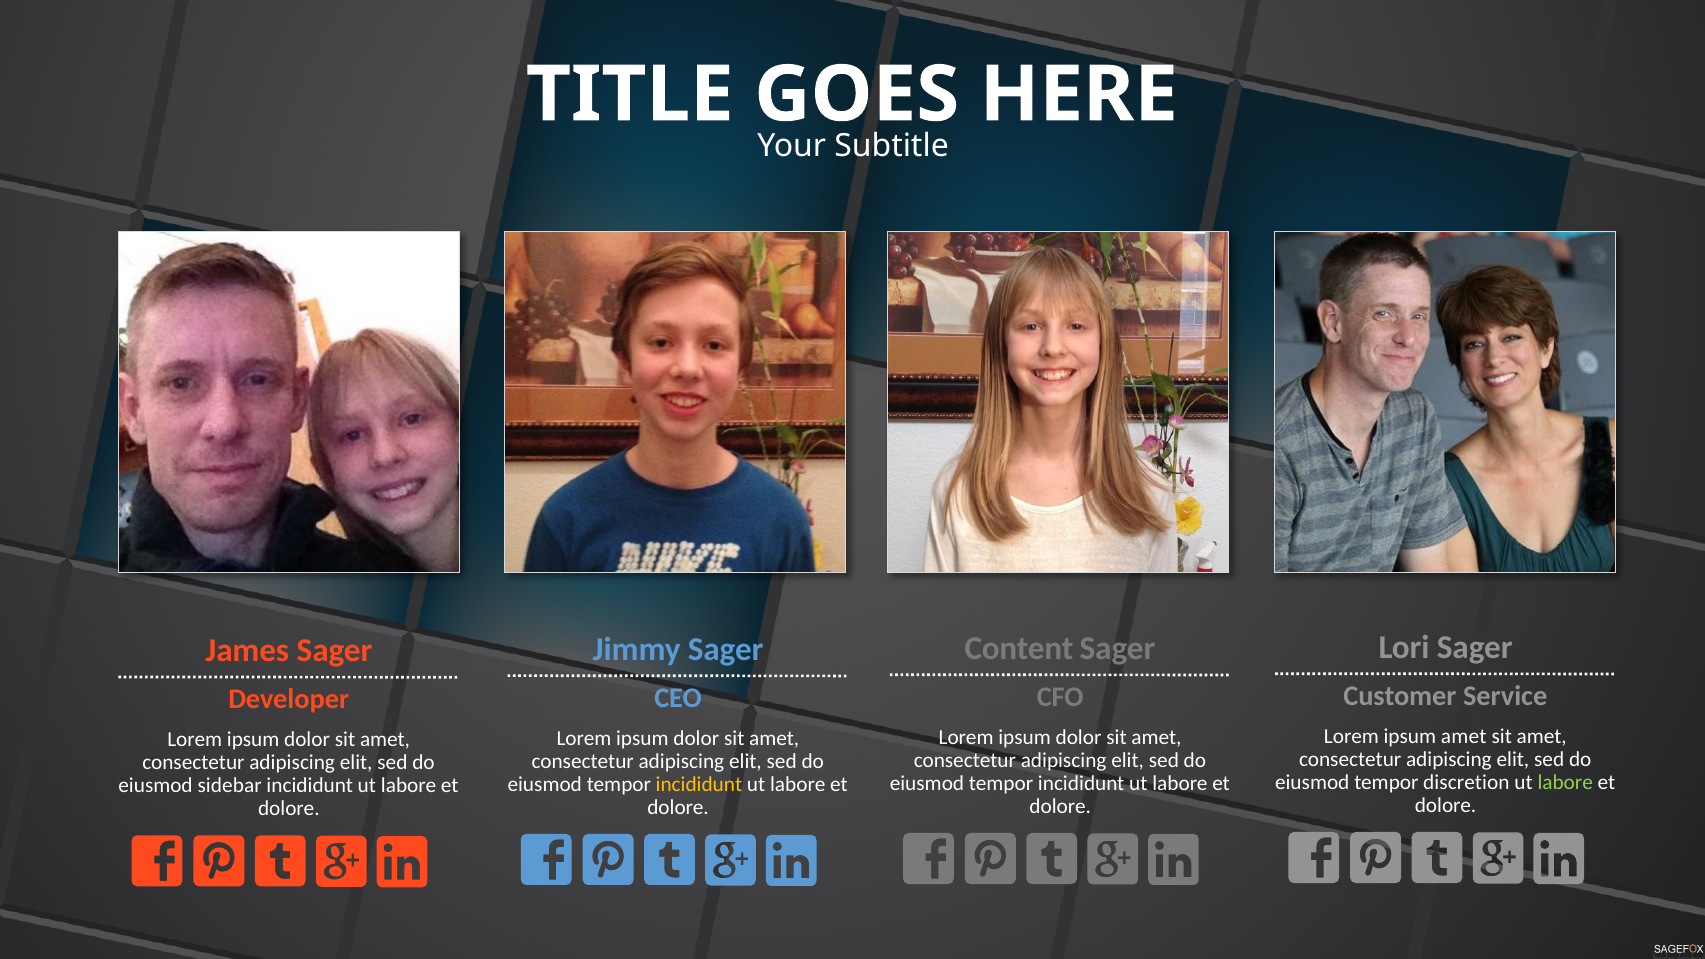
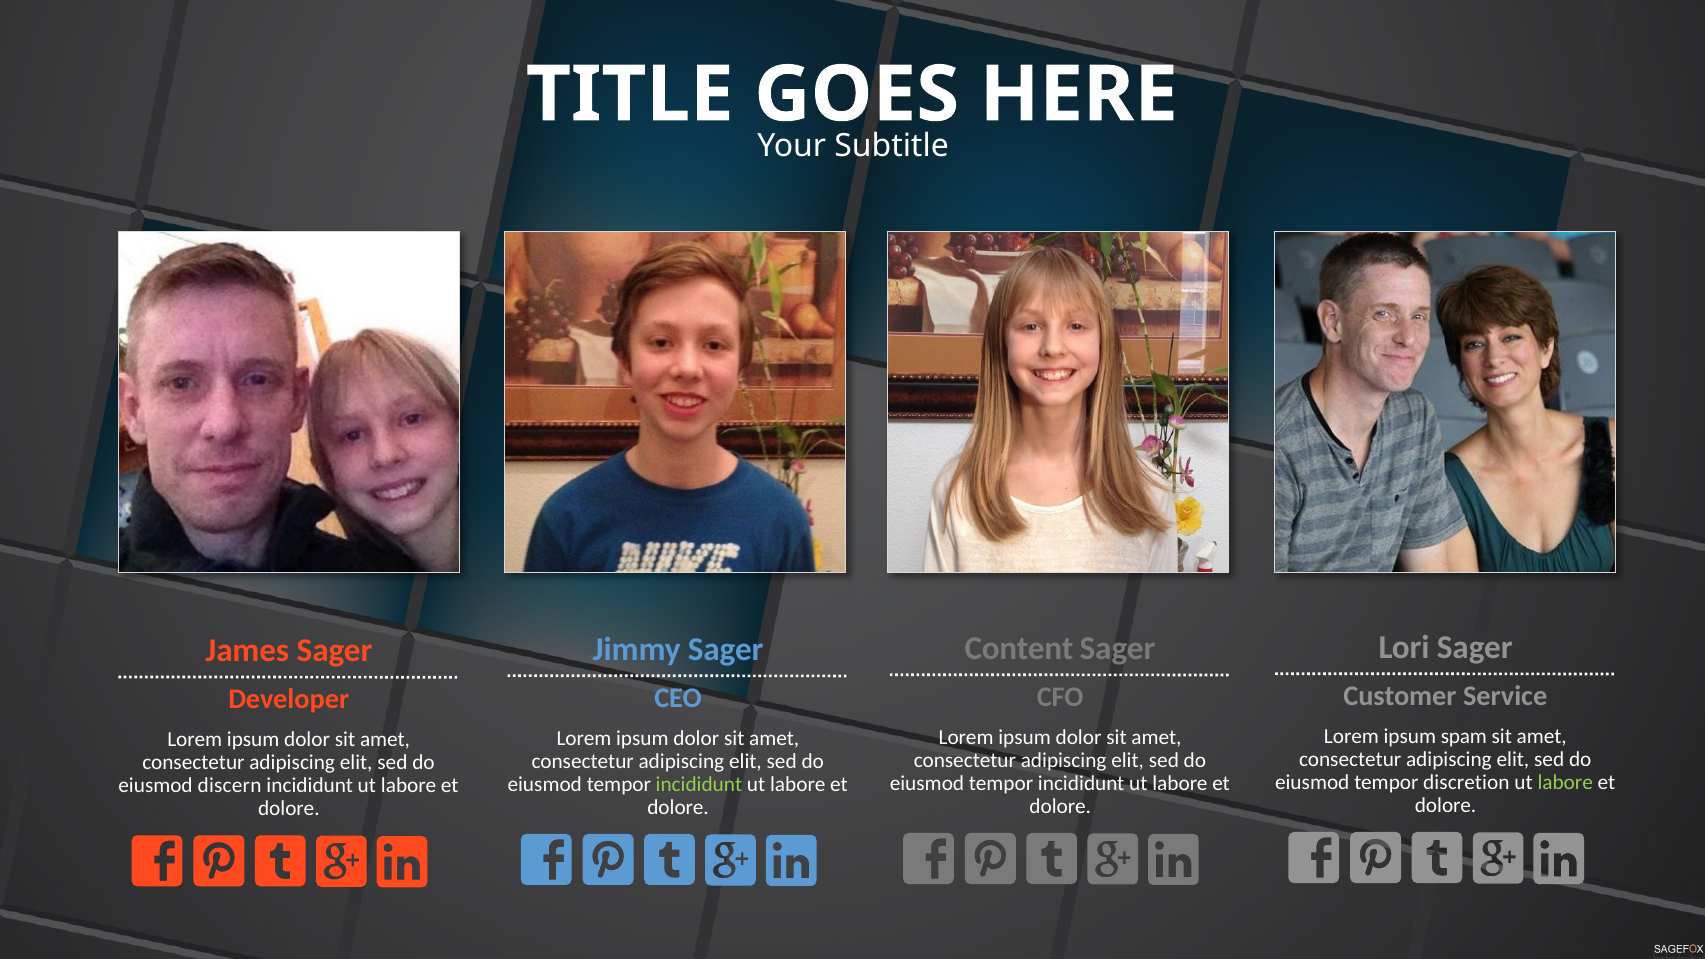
ipsum amet: amet -> spam
incididunt at (699, 784) colour: yellow -> light green
sidebar: sidebar -> discern
